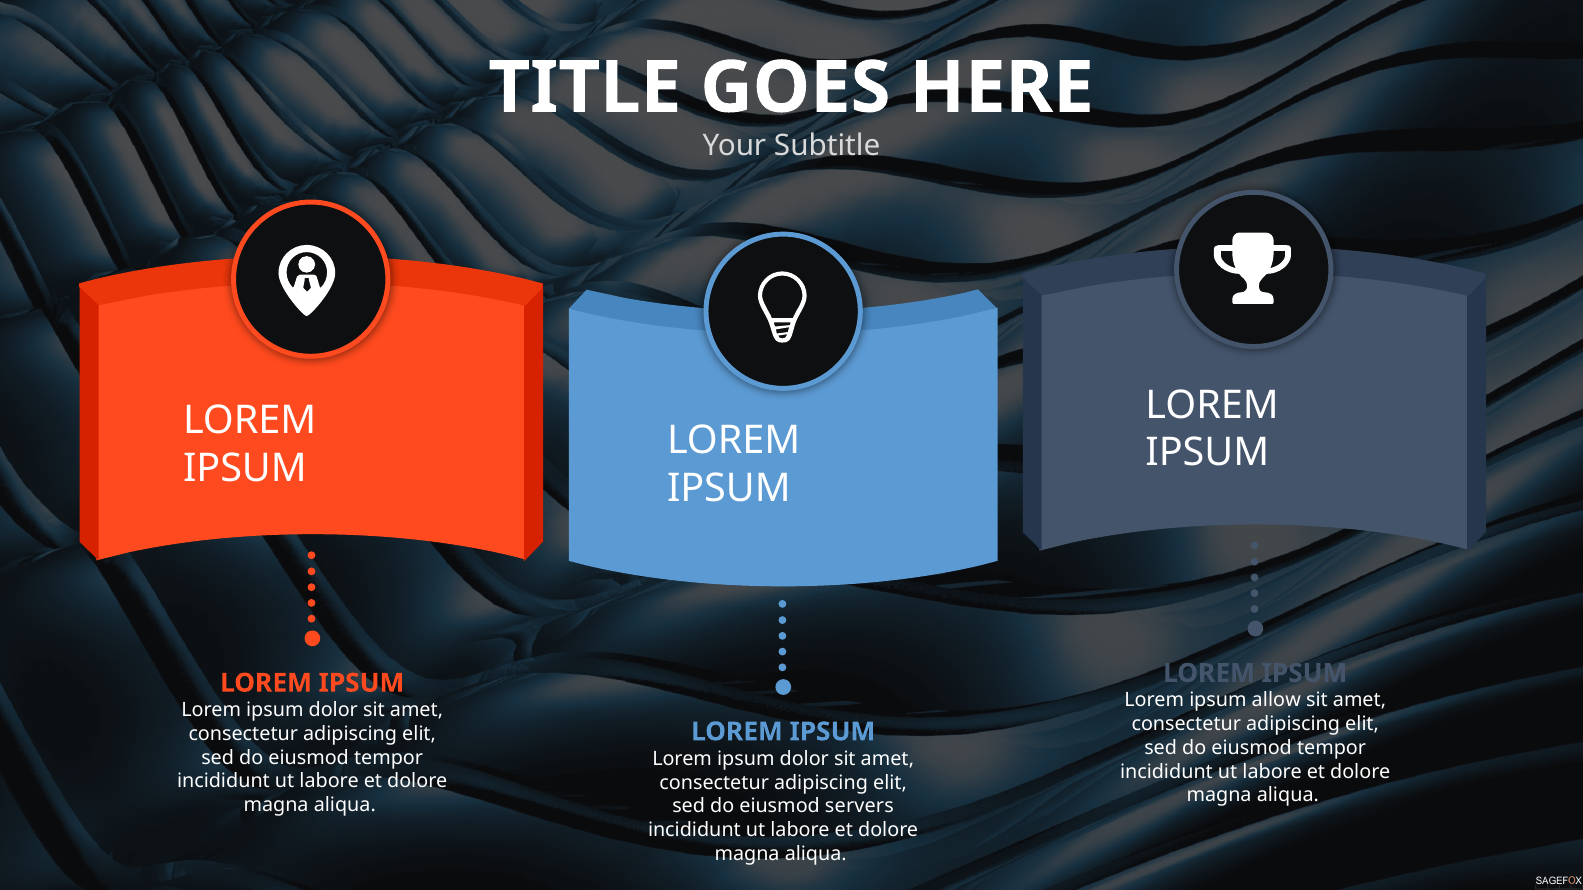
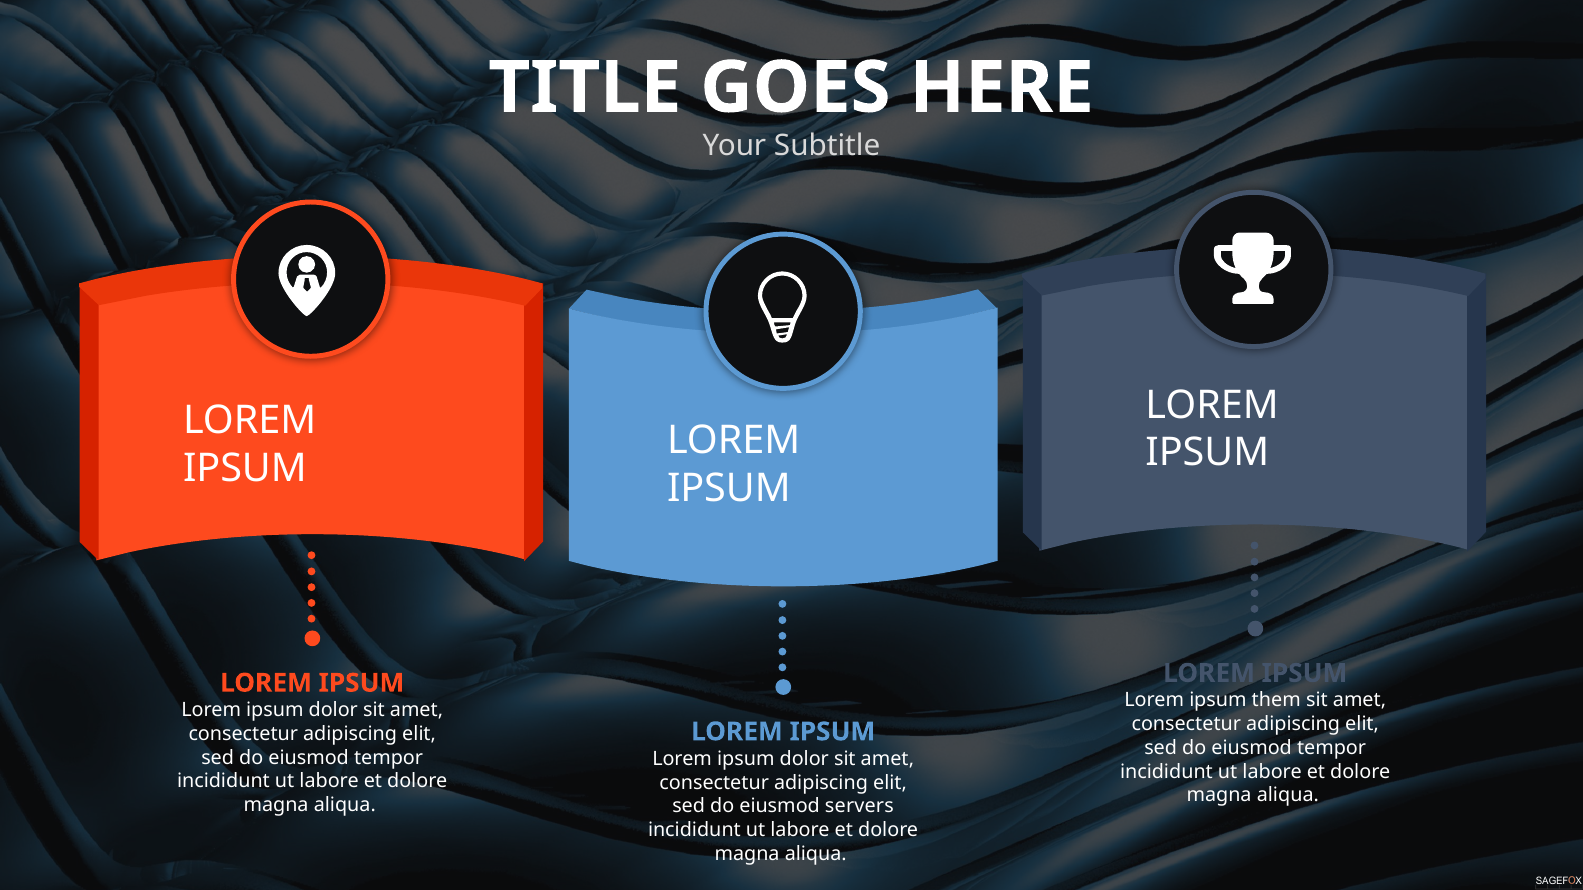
allow: allow -> them
